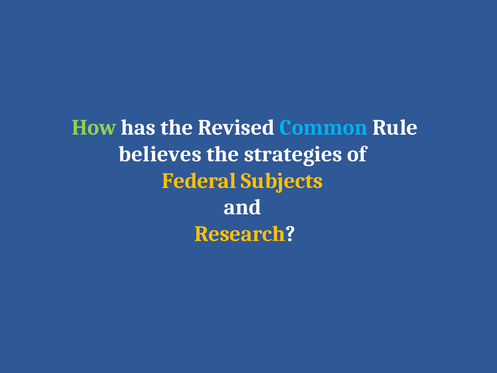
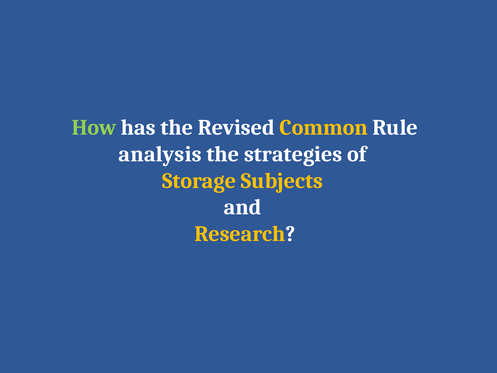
Common colour: light blue -> yellow
believes: believes -> analysis
Federal: Federal -> Storage
